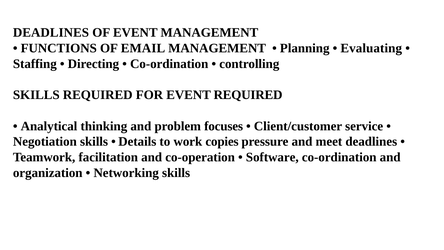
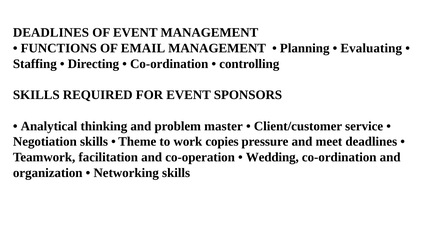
EVENT REQUIRED: REQUIRED -> SPONSORS
focuses: focuses -> master
Details: Details -> Theme
Software: Software -> Wedding
